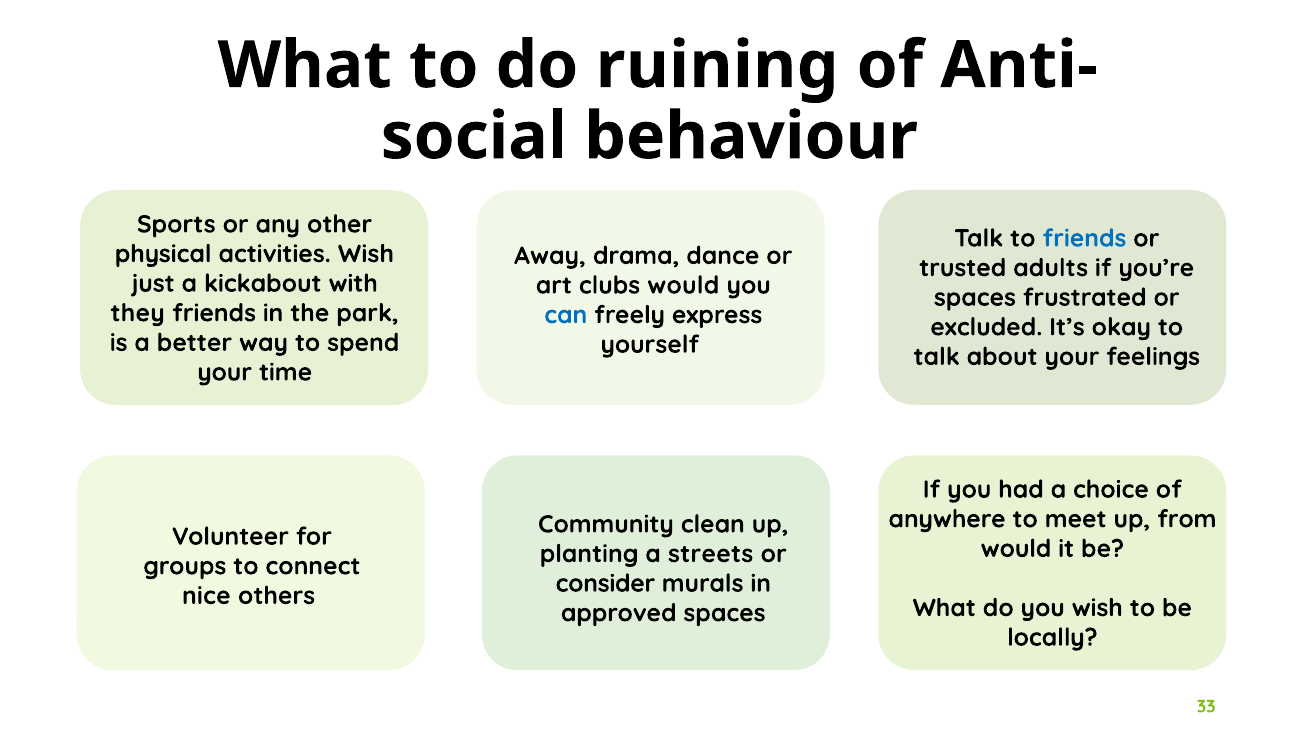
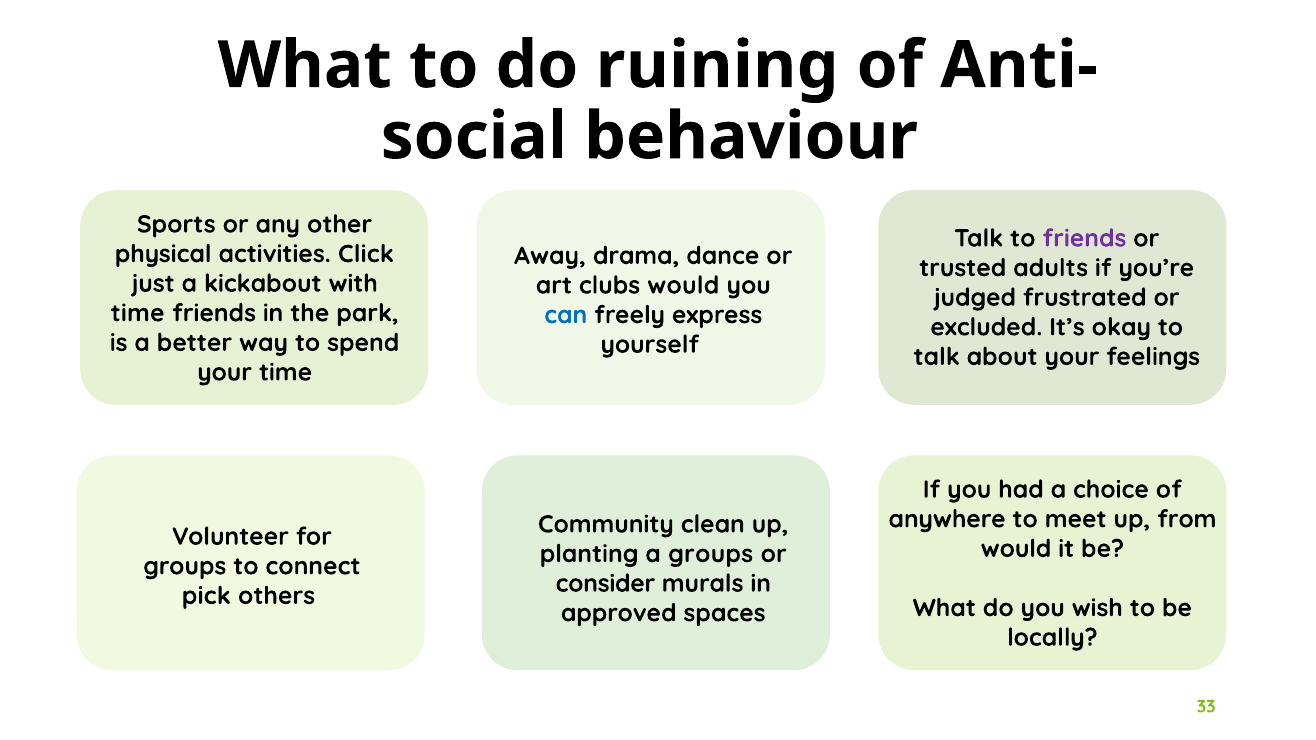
friends at (1084, 238) colour: blue -> purple
activities Wish: Wish -> Click
spaces at (975, 298): spaces -> judged
they at (138, 313): they -> time
a streets: streets -> groups
nice: nice -> pick
